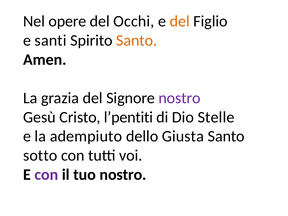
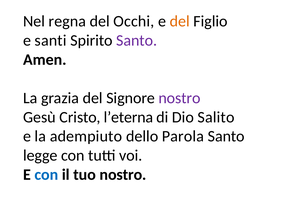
opere: opere -> regna
Santo at (137, 40) colour: orange -> purple
l’pentiti: l’pentiti -> l’eterna
Stelle: Stelle -> Salito
Giusta: Giusta -> Parola
sotto: sotto -> legge
con at (46, 175) colour: purple -> blue
